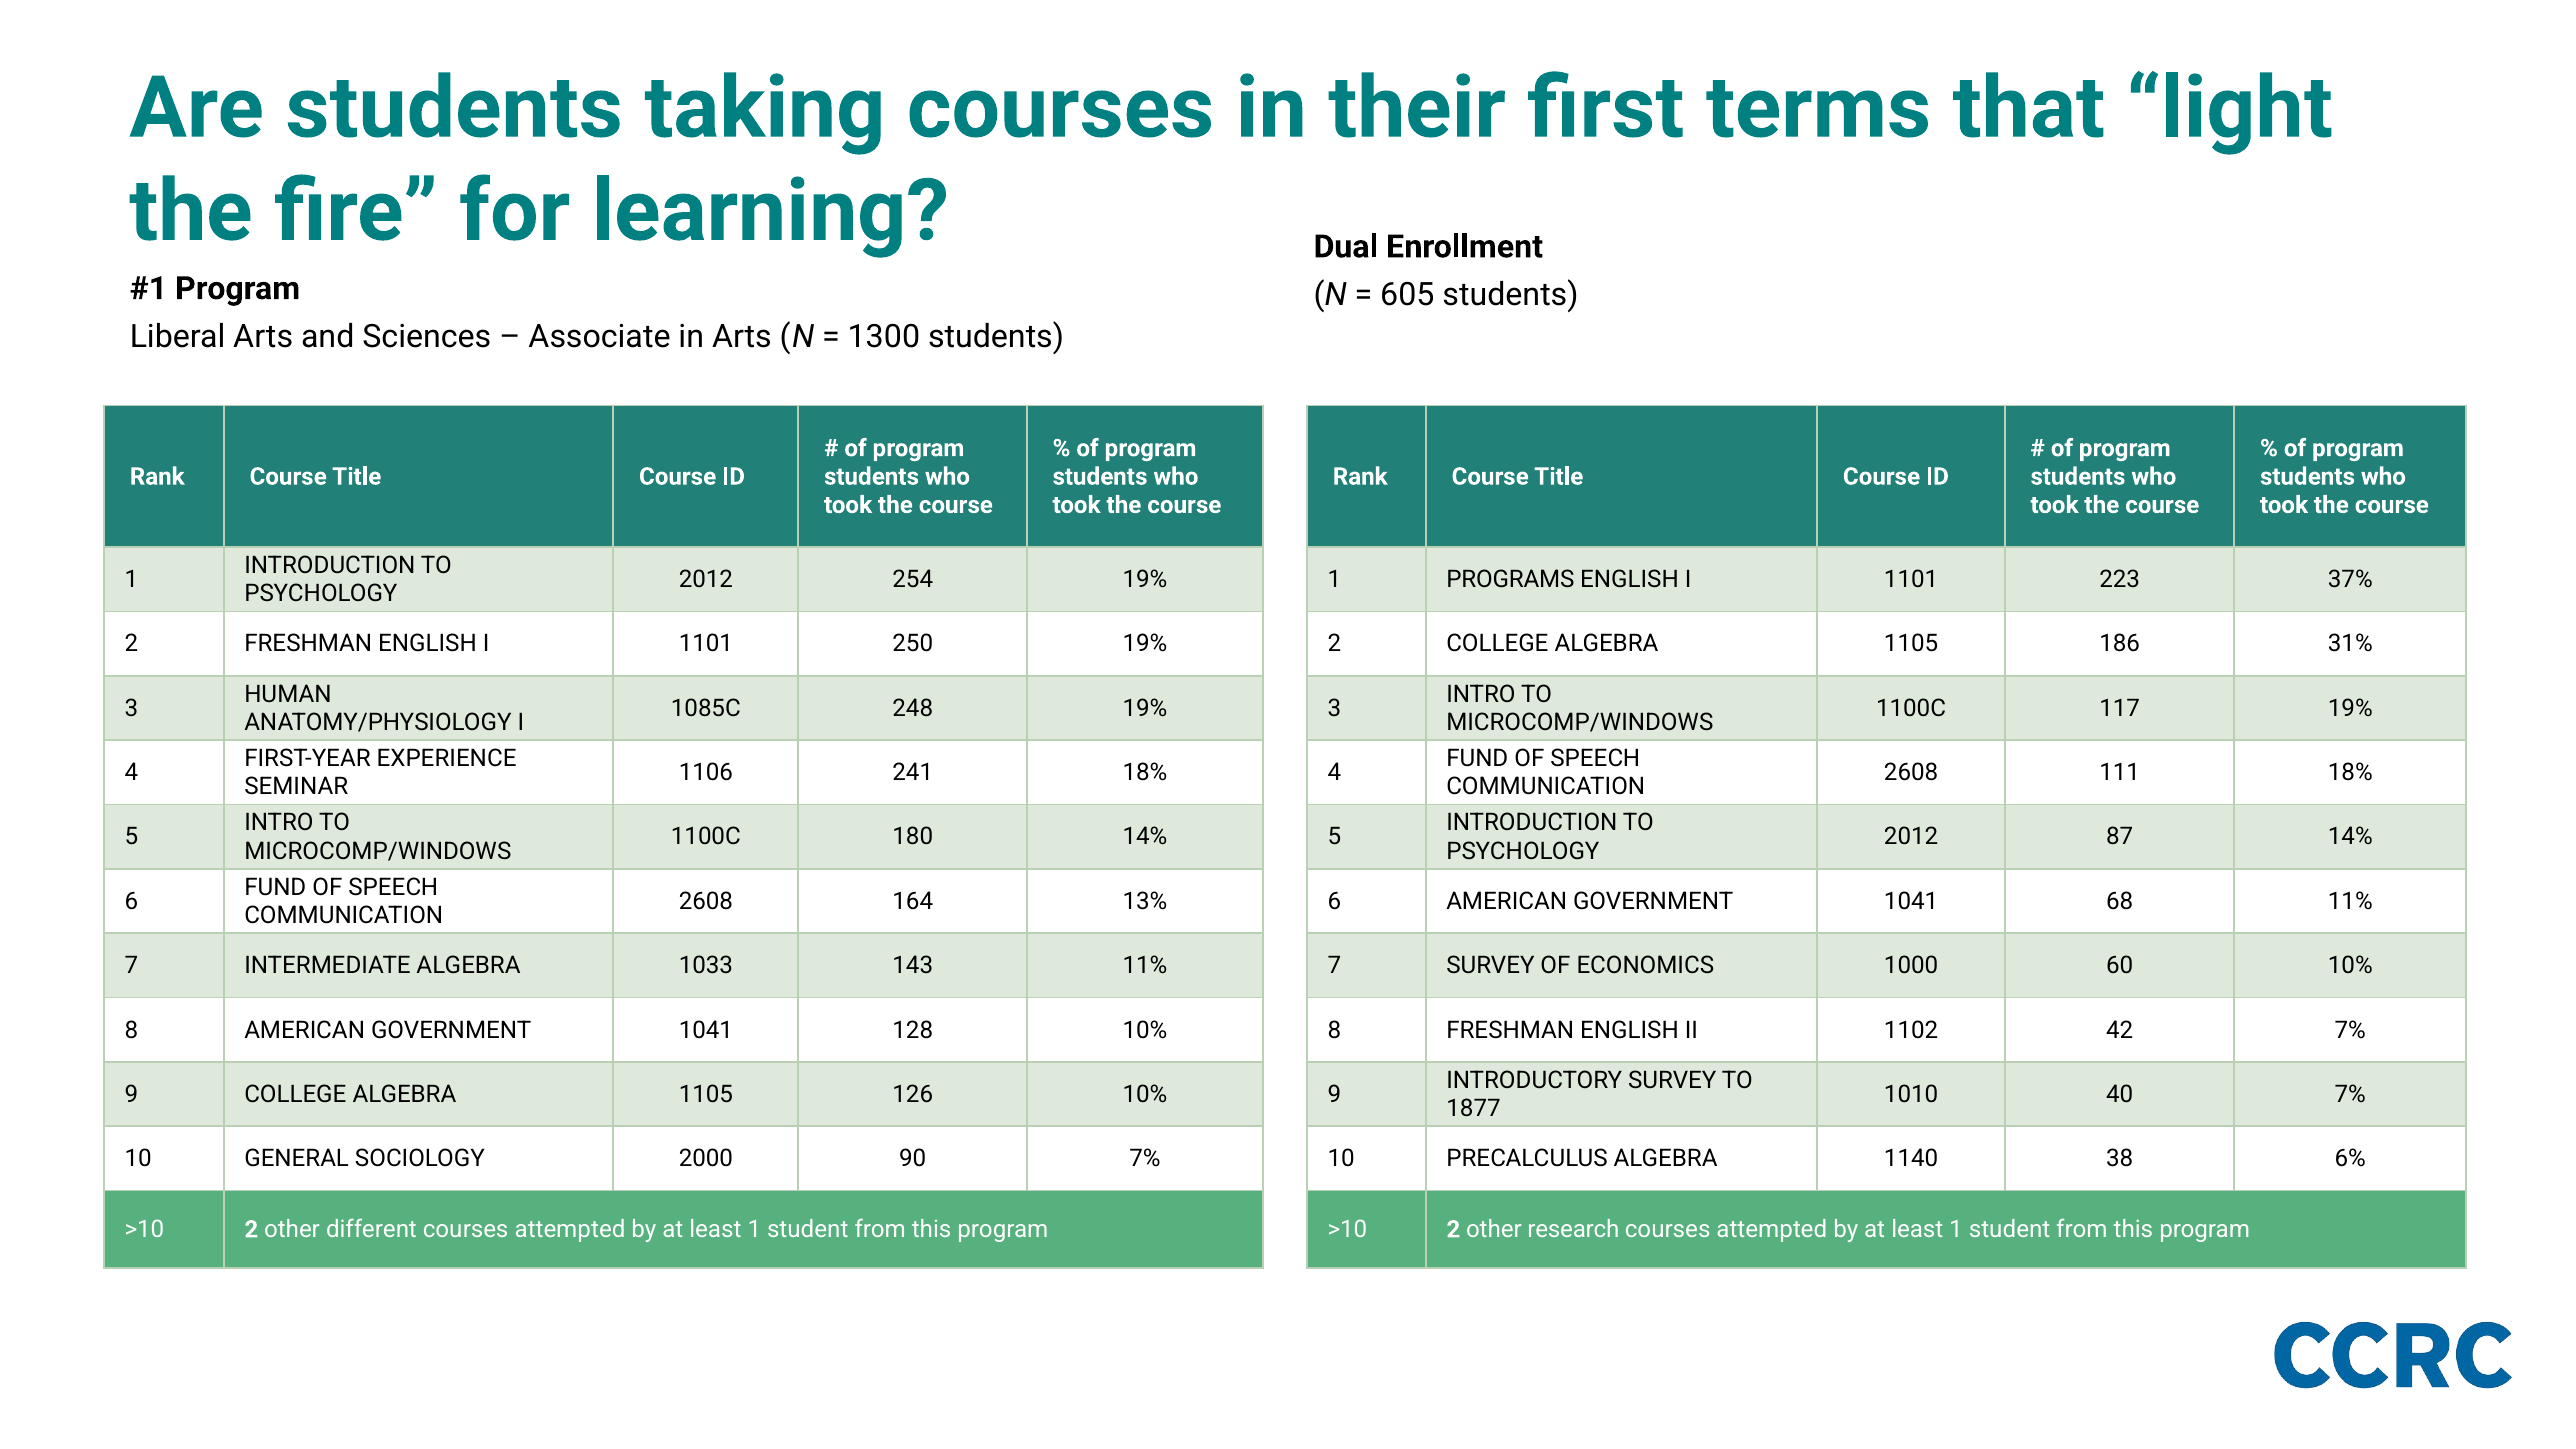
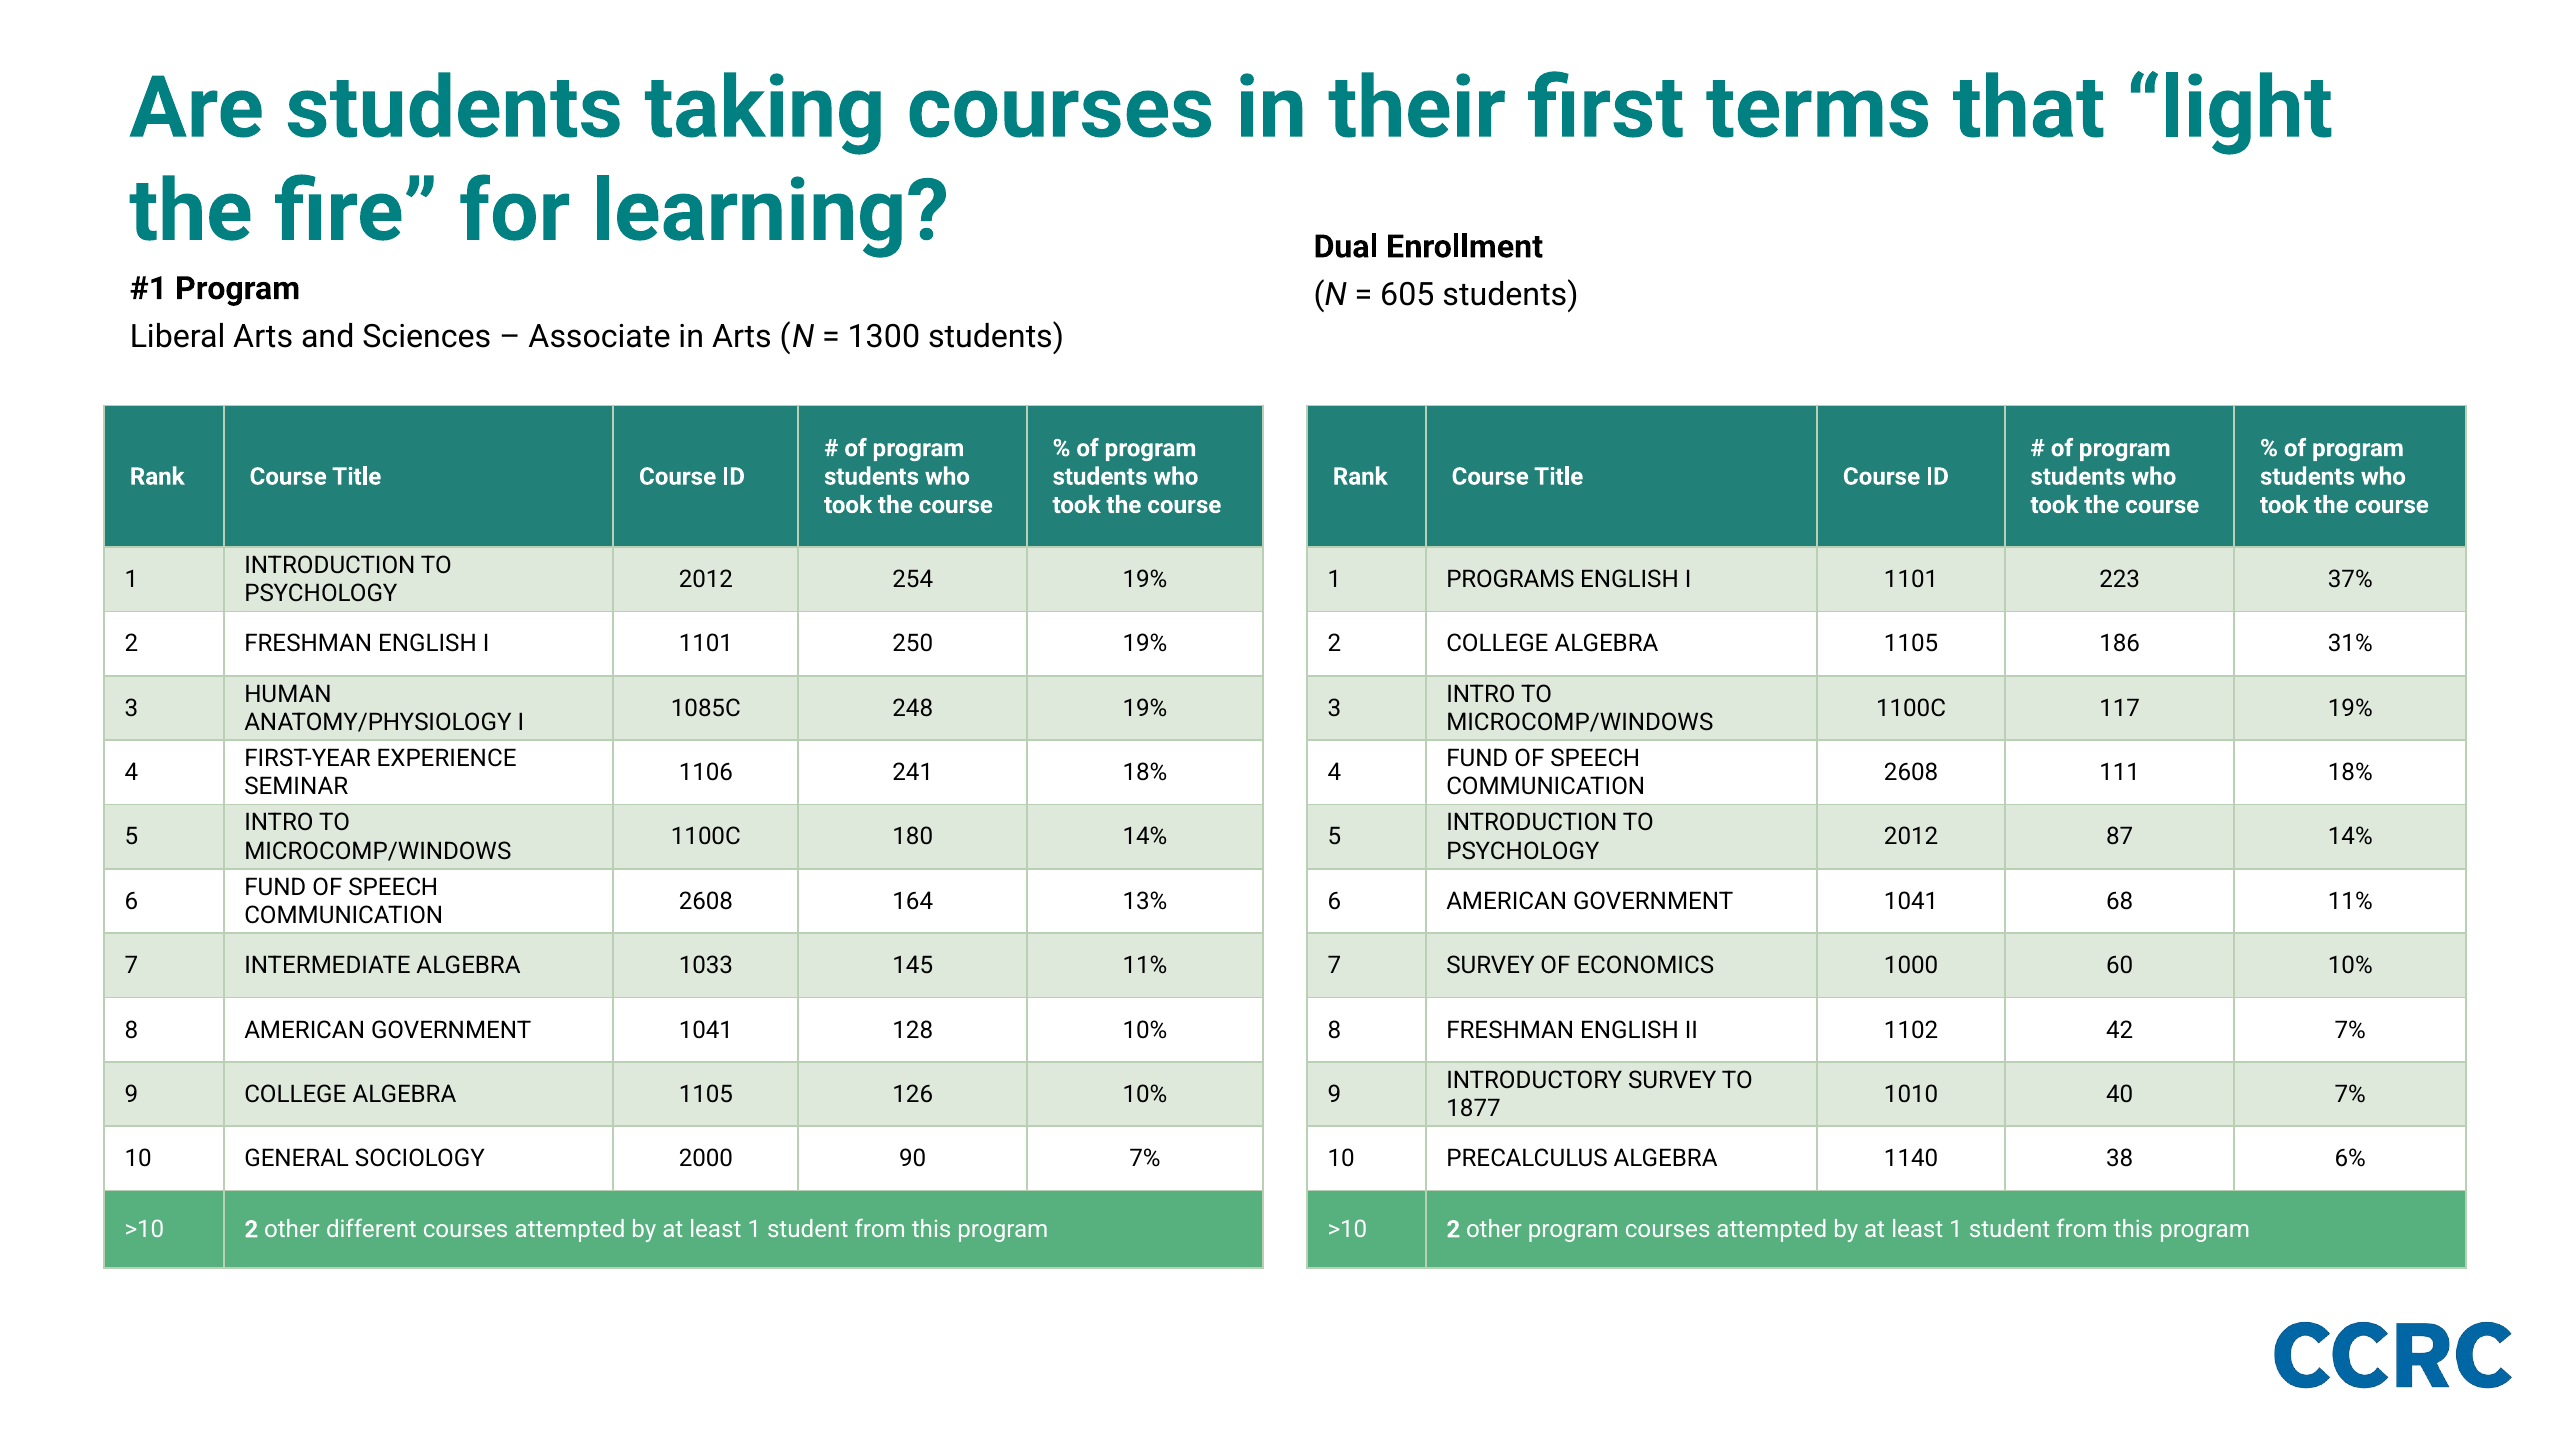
143: 143 -> 145
other research: research -> program
